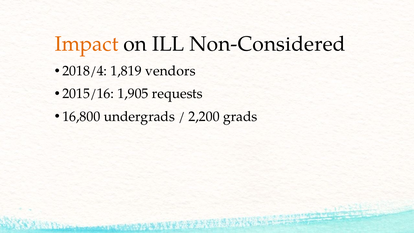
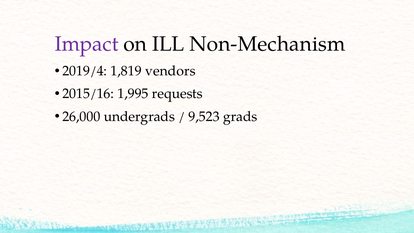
Impact colour: orange -> purple
Non-Considered: Non-Considered -> Non-Mechanism
2018/4: 2018/4 -> 2019/4
1,905: 1,905 -> 1,995
16,800: 16,800 -> 26,000
2,200: 2,200 -> 9,523
